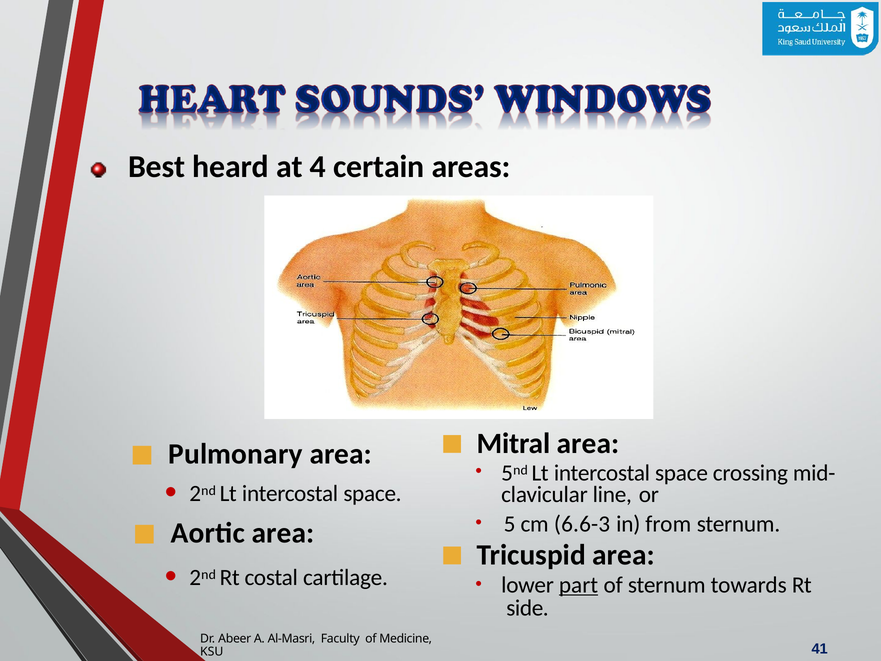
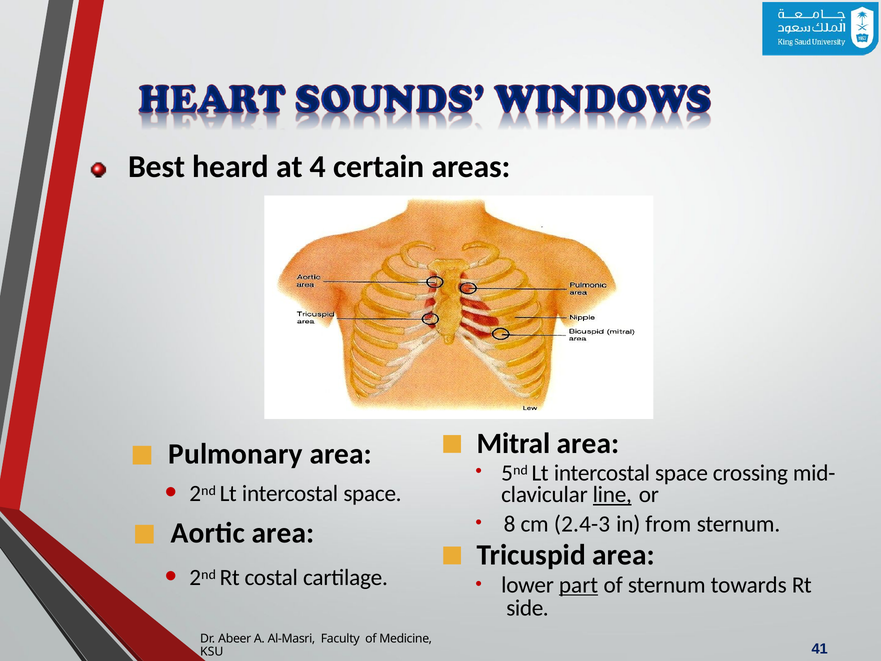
line underline: none -> present
5: 5 -> 8
6.6-3: 6.6-3 -> 2.4-3
